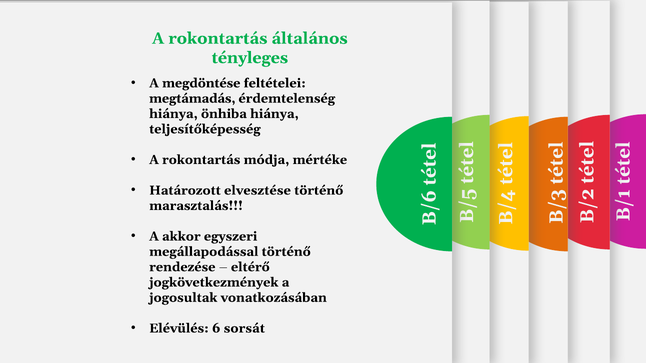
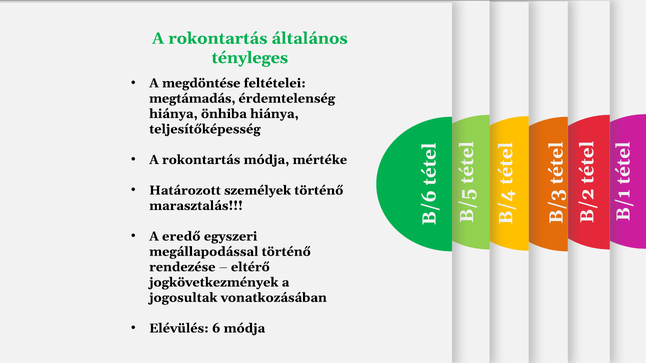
elvesztése: elvesztése -> személyek
akkor: akkor -> eredő
6 sorsát: sorsát -> módja
